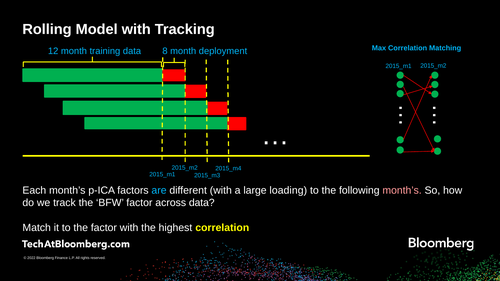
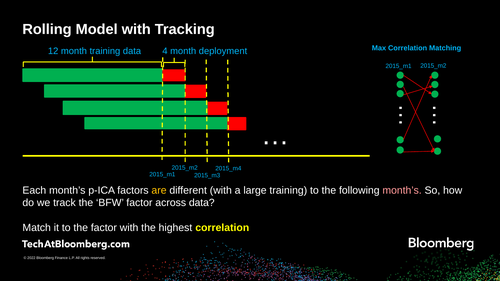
8: 8 -> 4
are colour: light blue -> yellow
large loading: loading -> training
